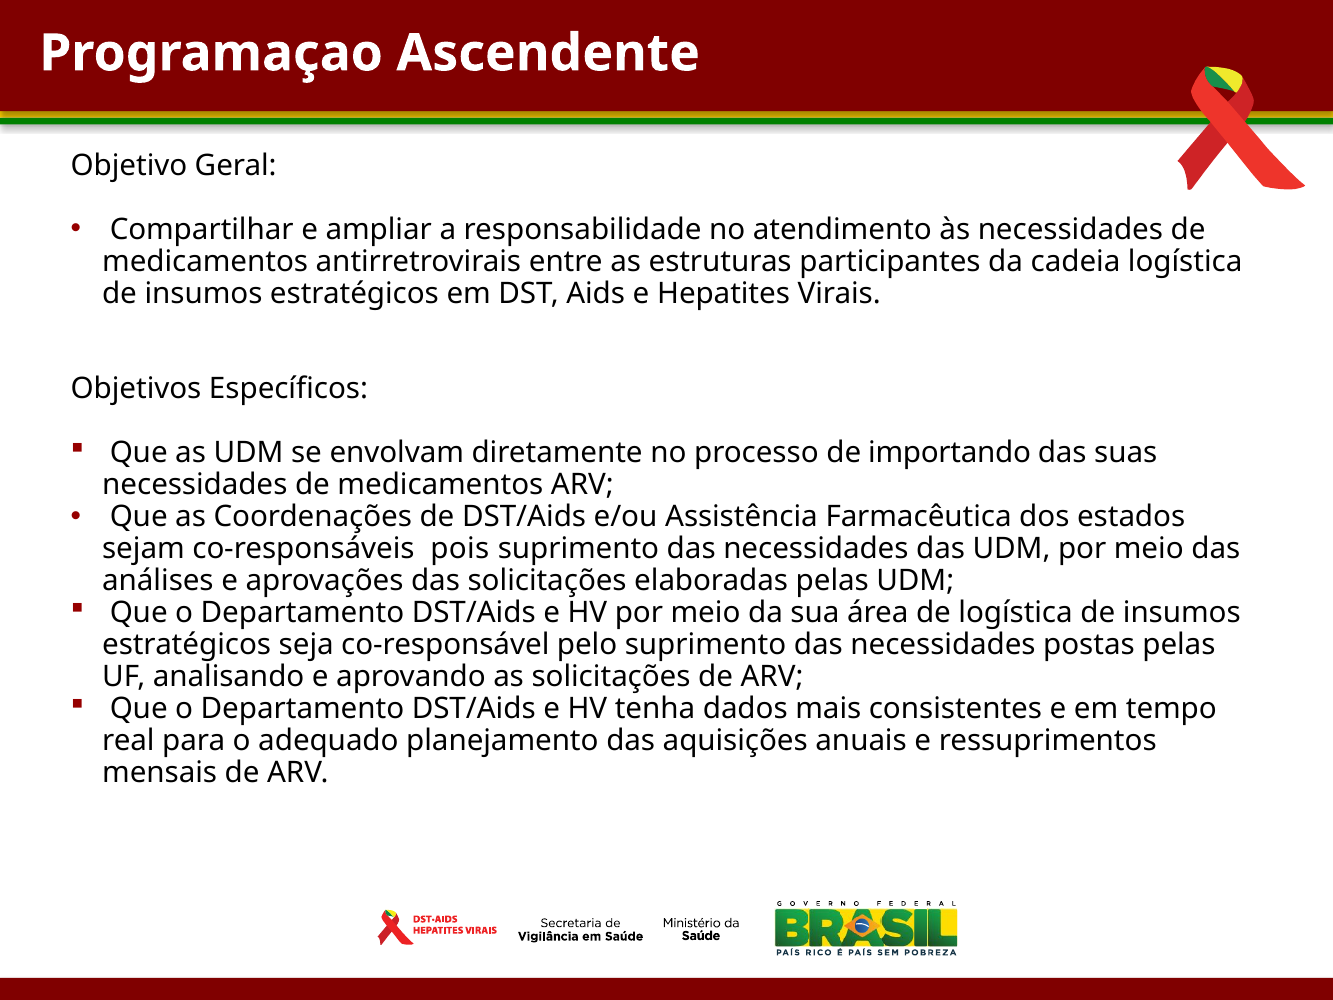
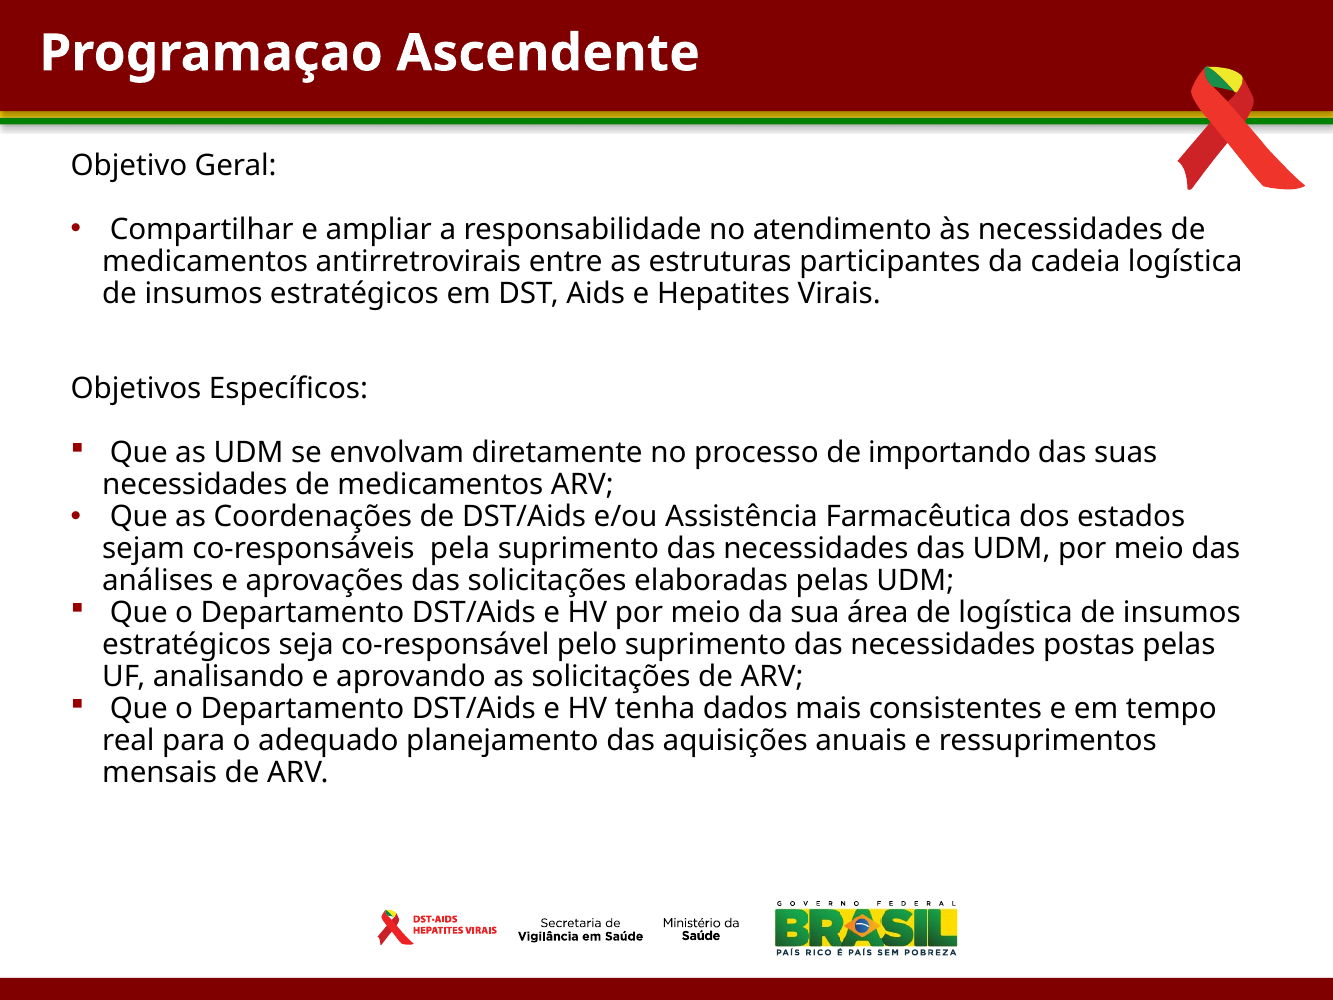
pois: pois -> pela
